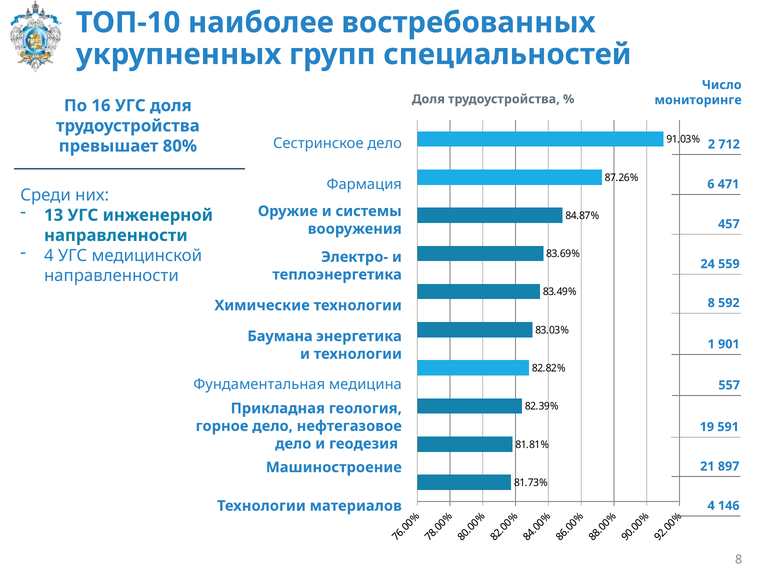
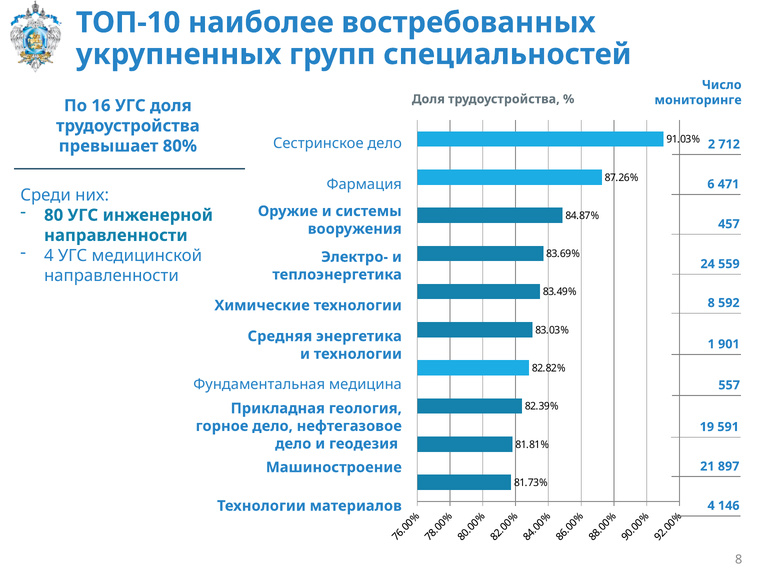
13: 13 -> 80
Баумана: Баумана -> Средняя
